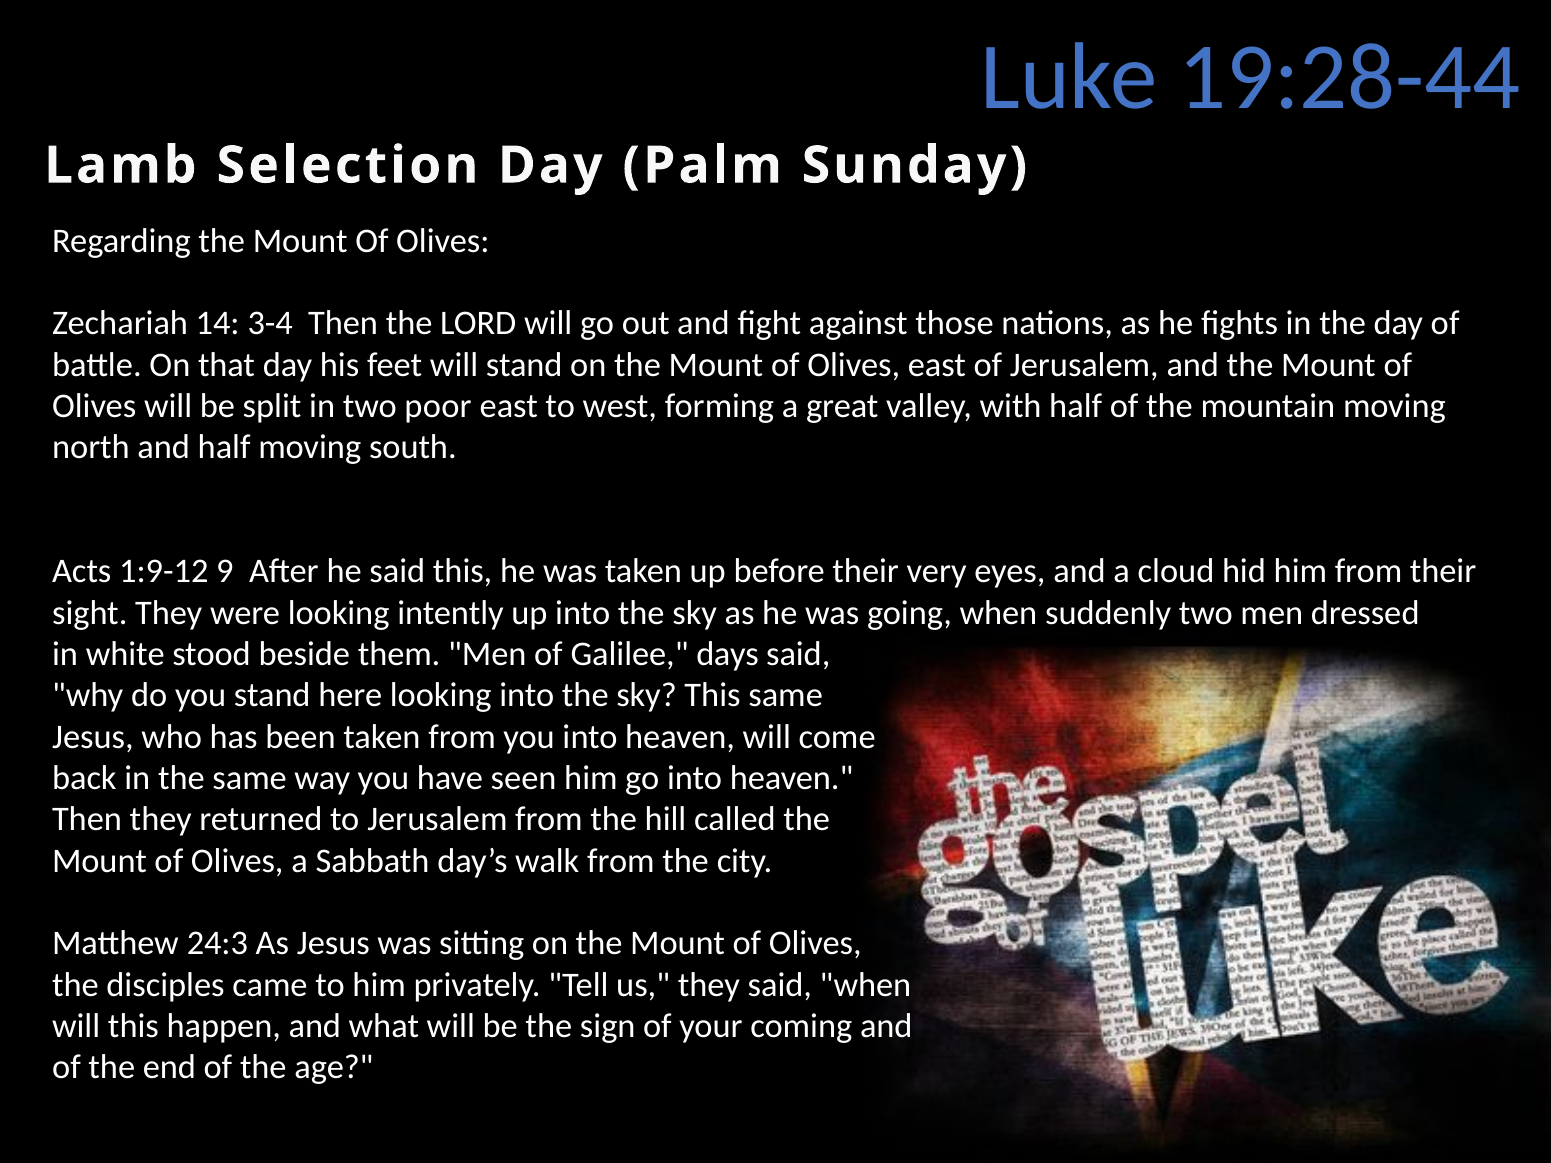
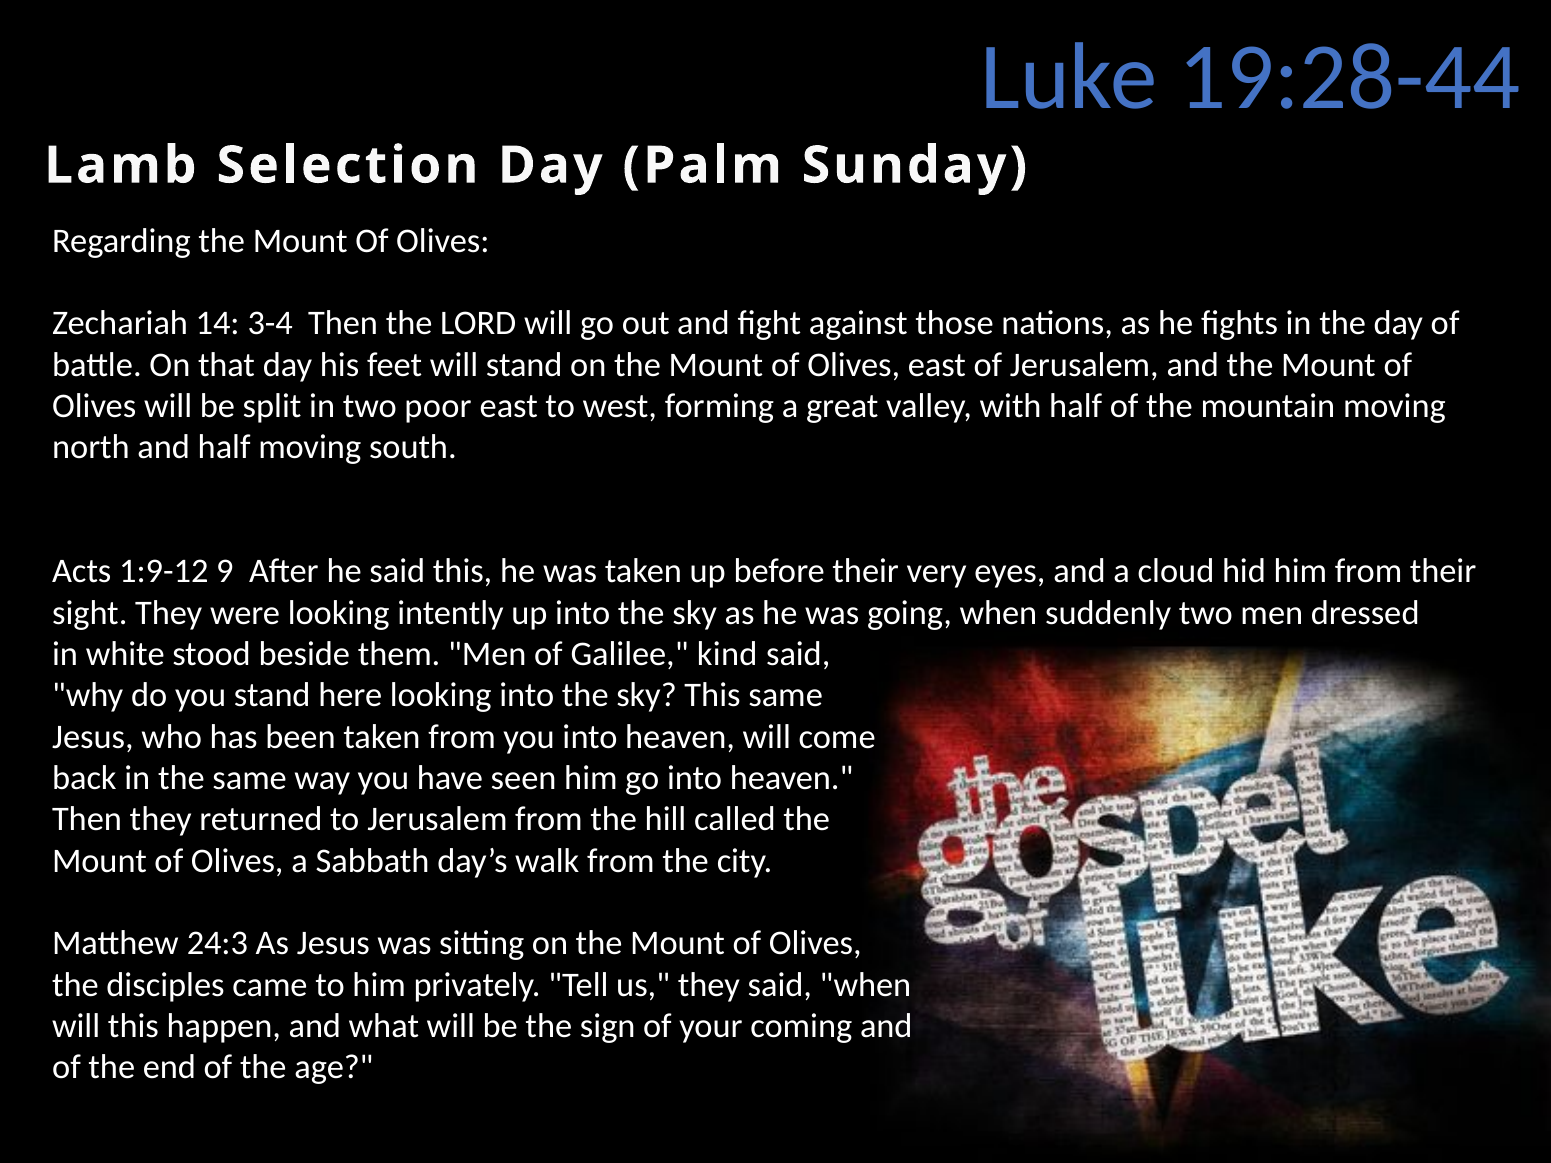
days: days -> kind
